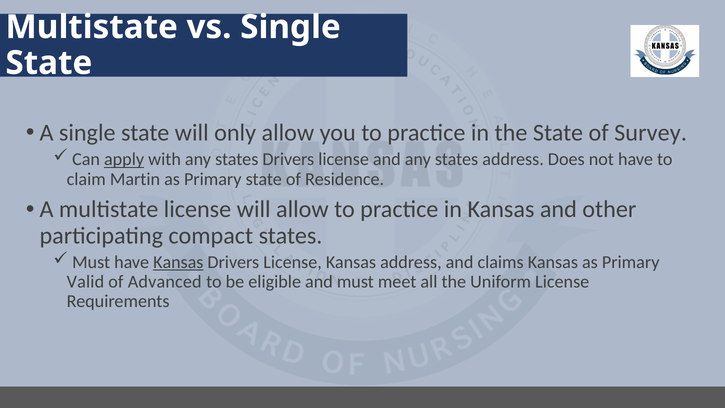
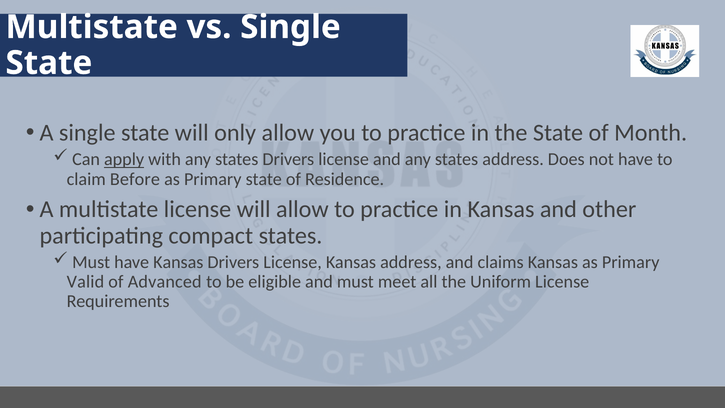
Survey: Survey -> Month
Martin: Martin -> Before
Kansas at (178, 262) underline: present -> none
